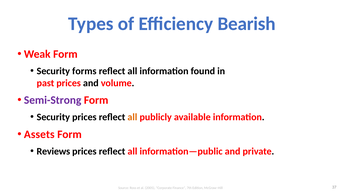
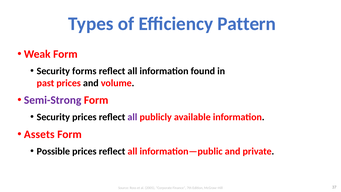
Bearish: Bearish -> Pattern
all at (132, 117) colour: orange -> purple
Reviews: Reviews -> Possible
